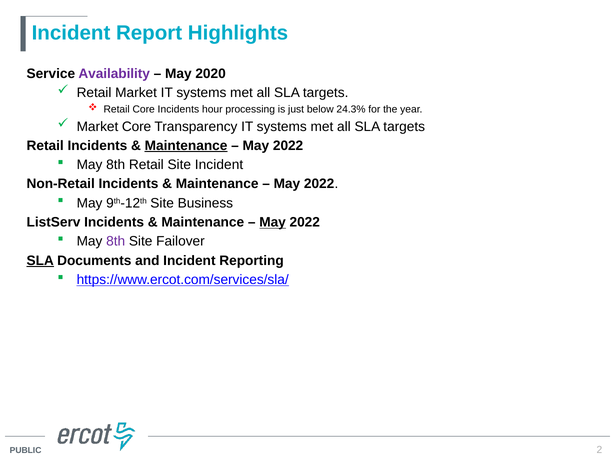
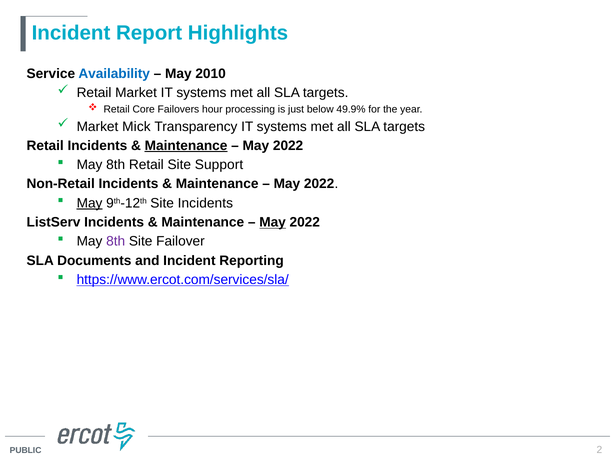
Availability colour: purple -> blue
2020: 2020 -> 2010
Core Incidents: Incidents -> Failovers
24.3%: 24.3% -> 49.9%
Market Core: Core -> Mick
Site Incident: Incident -> Support
May at (90, 203) underline: none -> present
Site Business: Business -> Incidents
SLA at (40, 261) underline: present -> none
